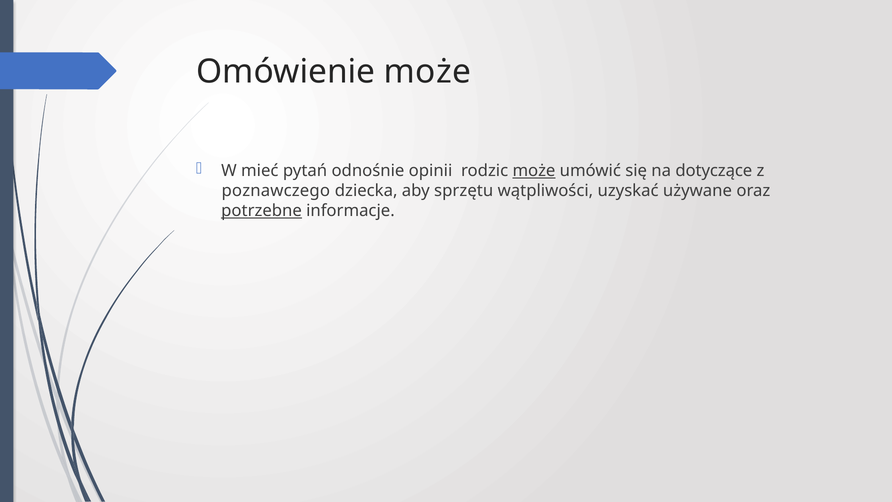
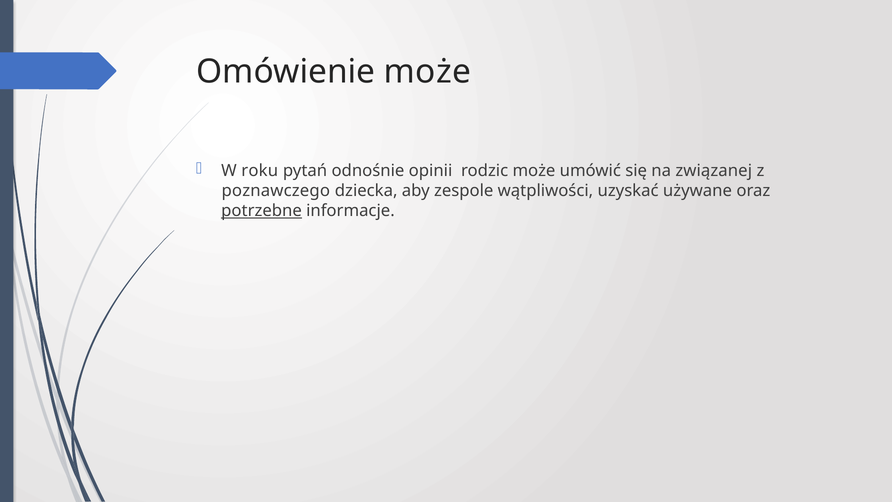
mieć: mieć -> roku
może at (534, 171) underline: present -> none
dotyczące: dotyczące -> związanej
sprzętu: sprzętu -> zespole
